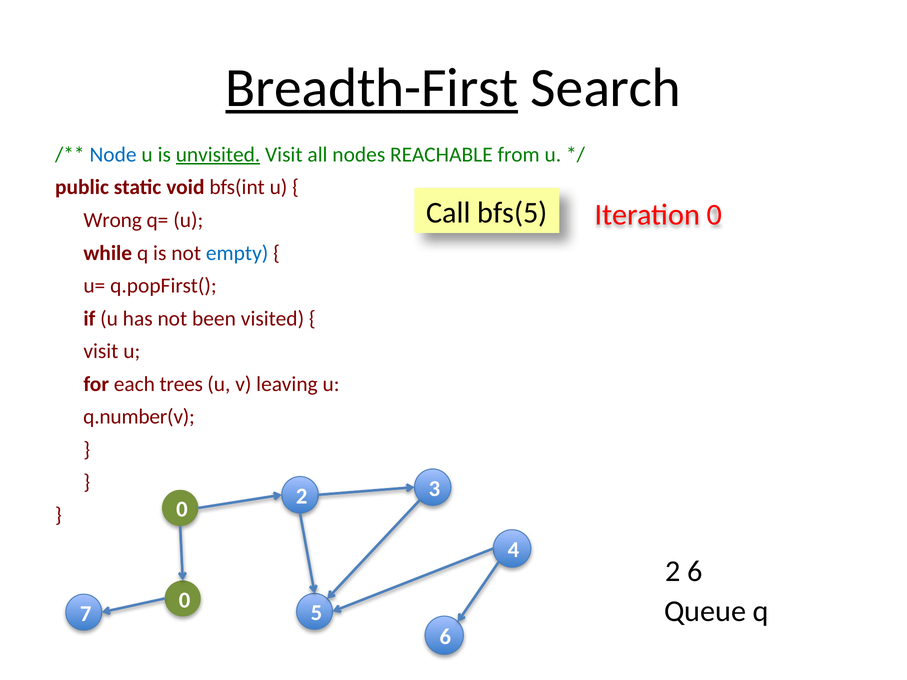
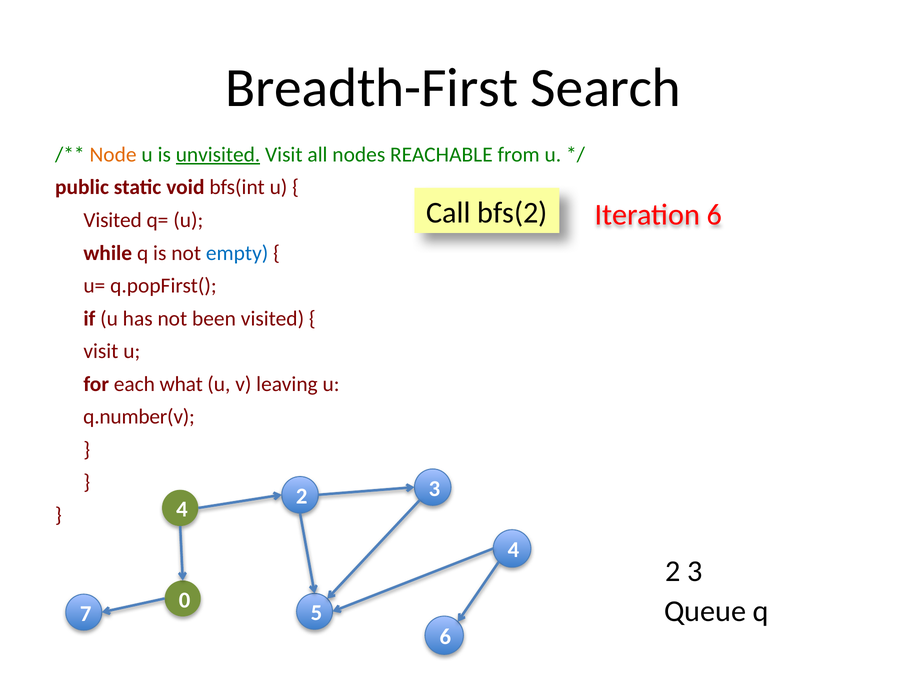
Breadth-First underline: present -> none
Node colour: blue -> orange
bfs(5: bfs(5 -> bfs(2
Iteration 0: 0 -> 6
Wrong at (113, 220): Wrong -> Visited
trees: trees -> what
0 at (182, 510): 0 -> 4
2 6: 6 -> 3
